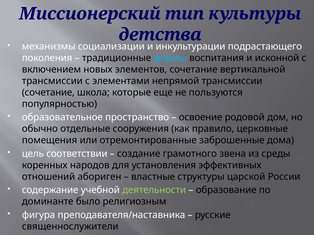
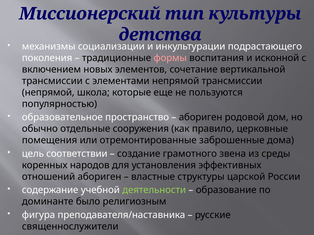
формы colour: light blue -> pink
сочетание at (48, 93): сочетание -> непрямой
освоение at (201, 118): освоение -> абориген
